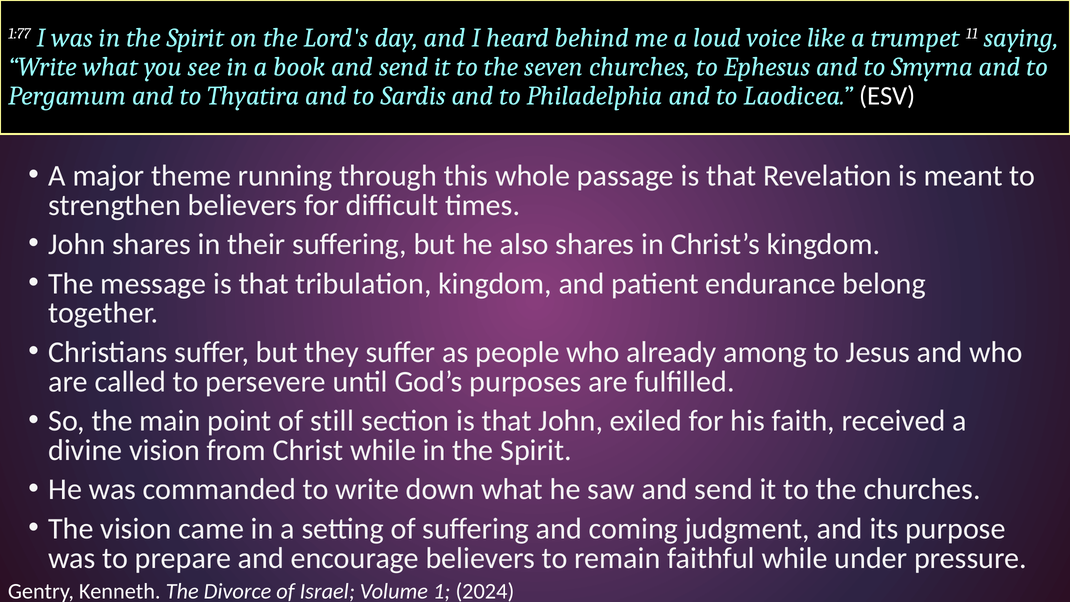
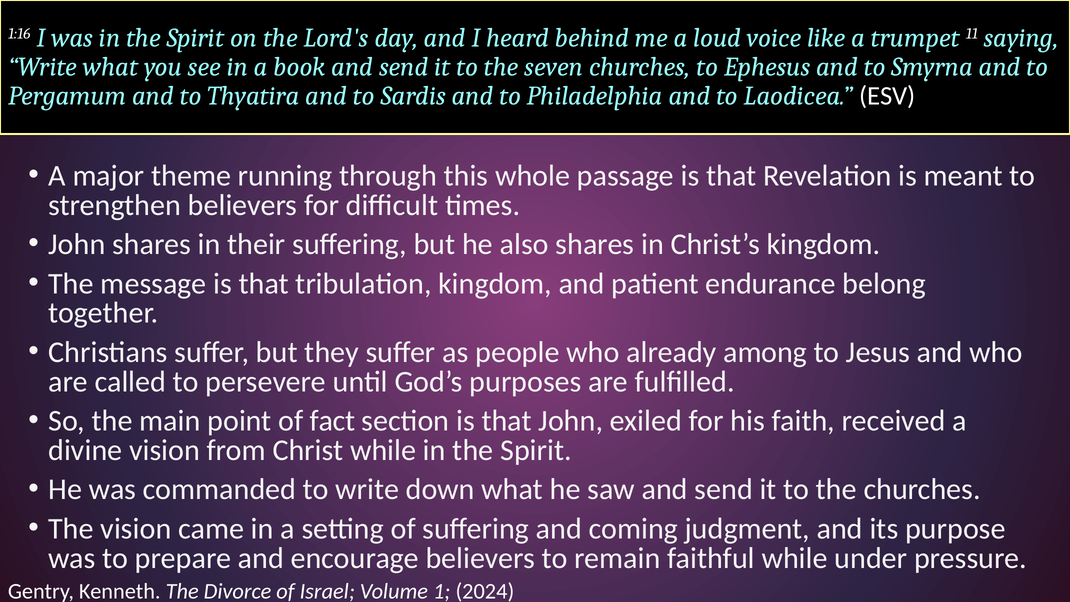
1:77: 1:77 -> 1:16
still: still -> fact
